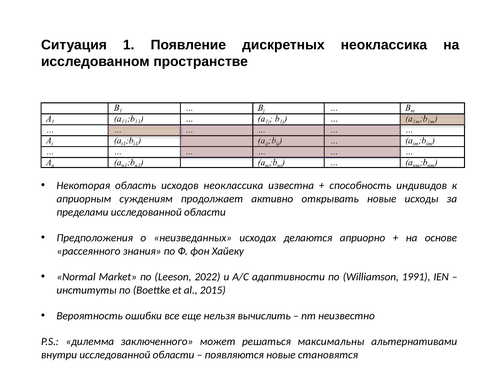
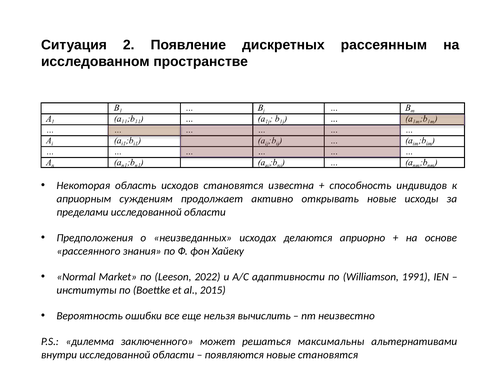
1: 1 -> 2
дискретных неоклассика: неоклассика -> рассеянным
исходов неоклассика: неоклассика -> становятся
